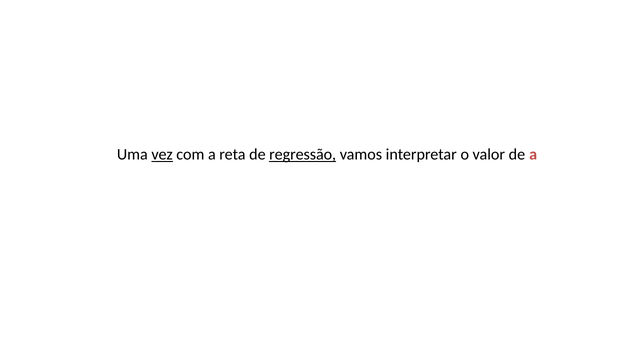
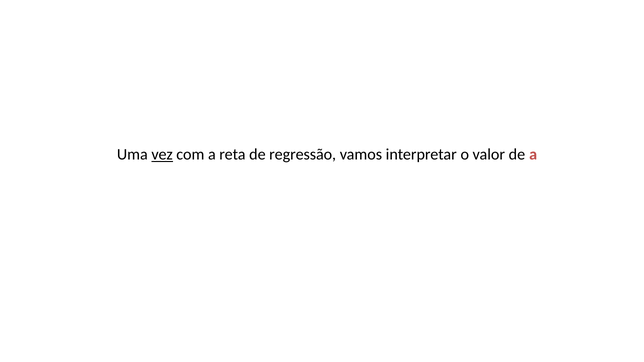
regressão underline: present -> none
